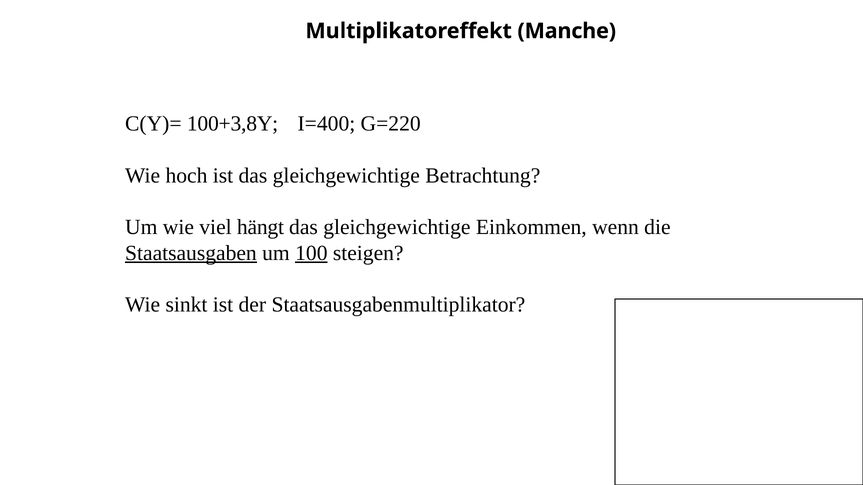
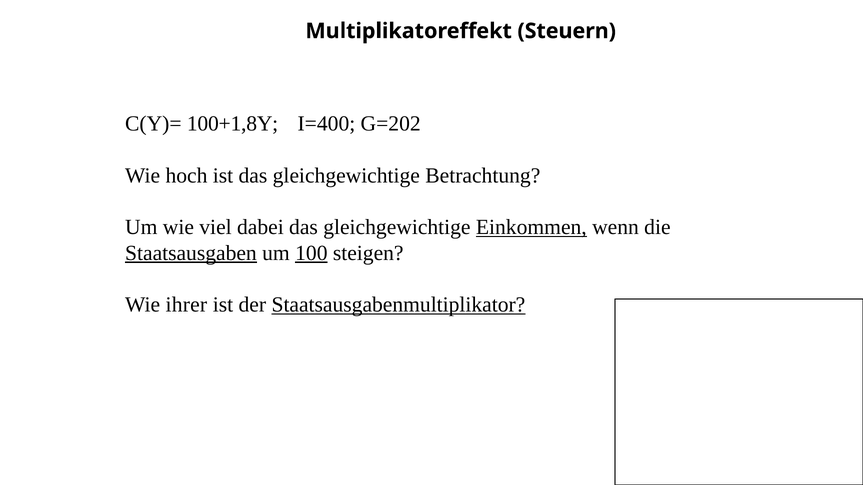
Manche: Manche -> Steuern
100+3,8Y: 100+3,8Y -> 100+1,8Y
G=220: G=220 -> G=202
hängt: hängt -> dabei
Einkommen underline: none -> present
sinkt: sinkt -> ihrer
Staatsausgabenmultiplikator underline: none -> present
